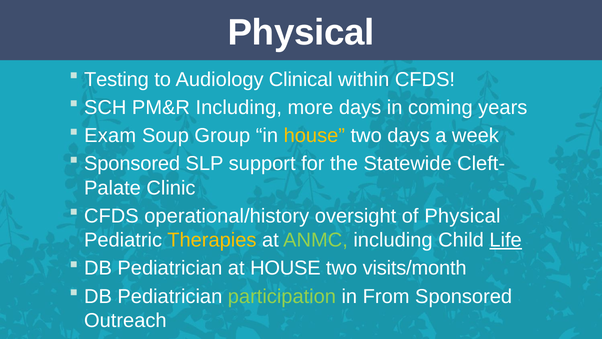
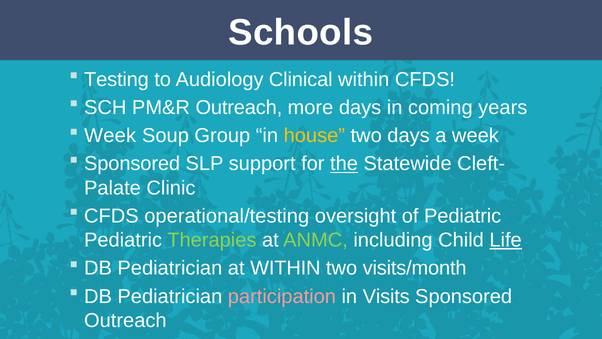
Physical at (301, 33): Physical -> Schools
PM&R Including: Including -> Outreach
Exam at (110, 136): Exam -> Week
the underline: none -> present
operational/history: operational/history -> operational/testing
of Physical: Physical -> Pediatric
Therapies colour: yellow -> light green
at HOUSE: HOUSE -> WITHIN
participation colour: light green -> pink
From: From -> Visits
